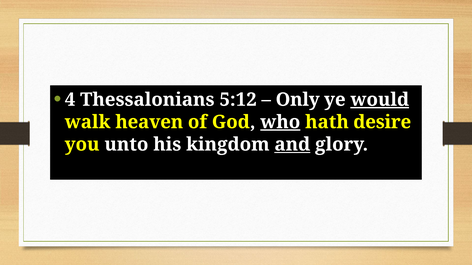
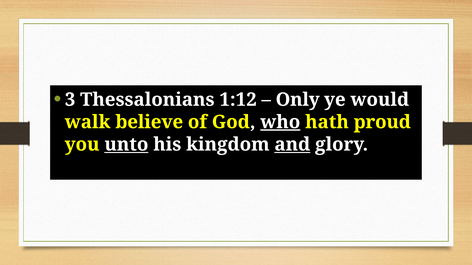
4: 4 -> 3
5:12: 5:12 -> 1:12
would underline: present -> none
heaven: heaven -> believe
desire: desire -> proud
unto underline: none -> present
